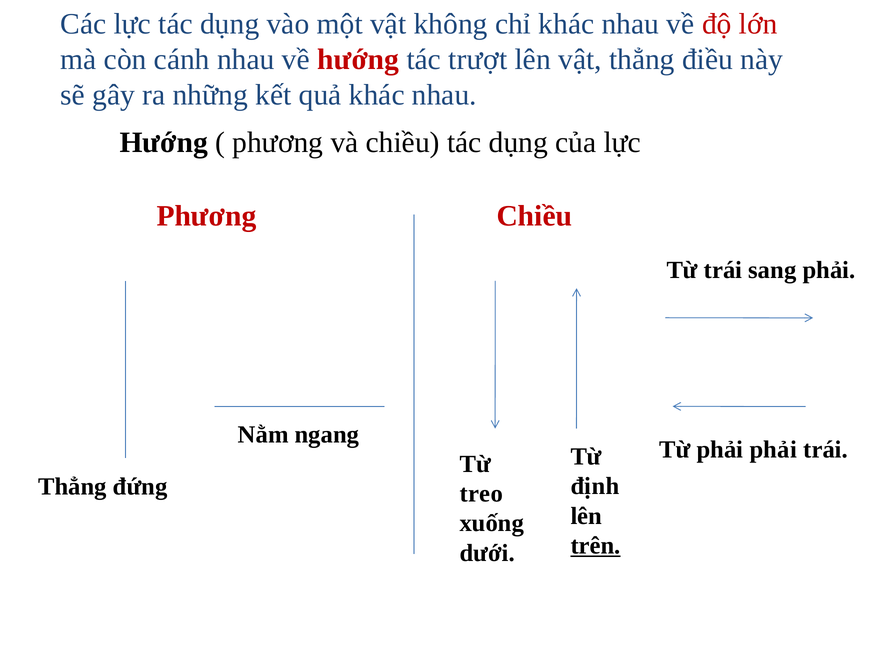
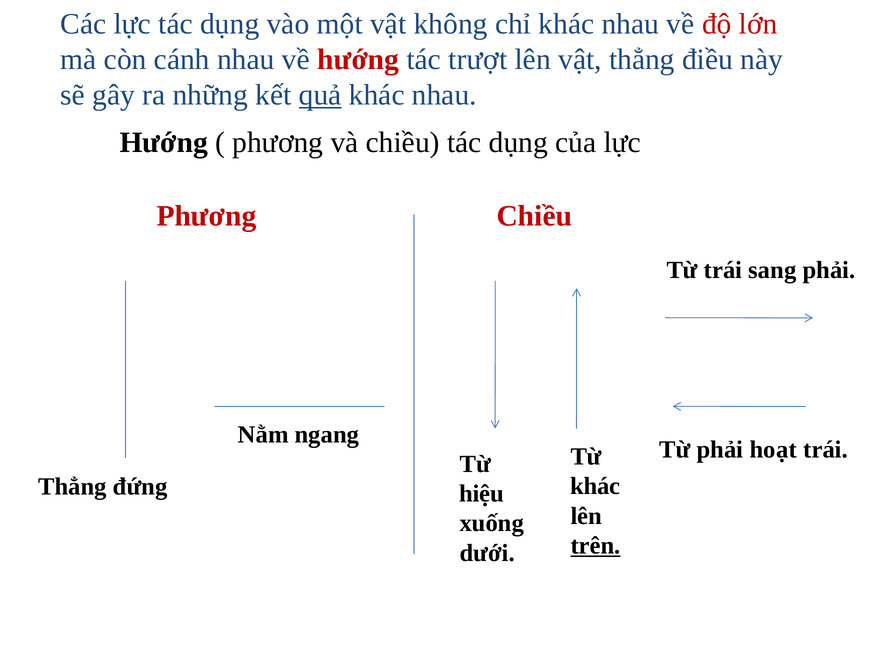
quả underline: none -> present
phải phải: phải -> hoạt
định at (595, 487): định -> khác
treo: treo -> hiệu
